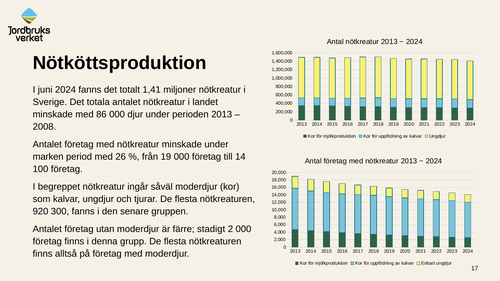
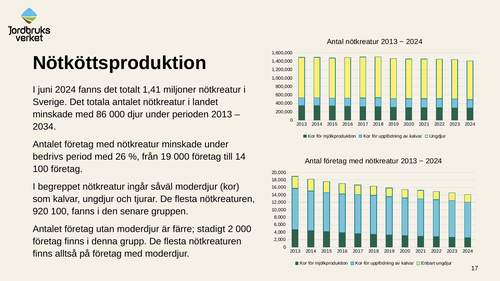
2008: 2008 -> 2034
marken: marken -> bedrivs
920 300: 300 -> 100
